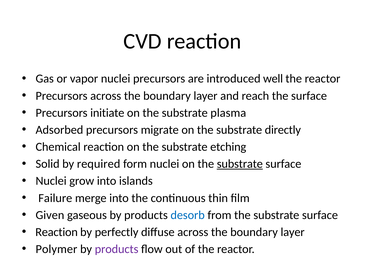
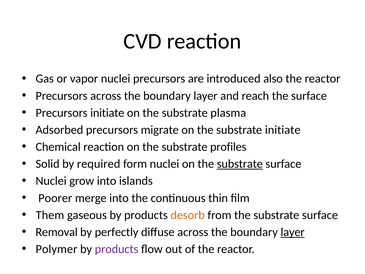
well: well -> also
substrate directly: directly -> initiate
etching: etching -> profiles
Failure: Failure -> Poorer
Given: Given -> Them
desorb colour: blue -> orange
Reaction at (57, 232): Reaction -> Removal
layer at (293, 232) underline: none -> present
